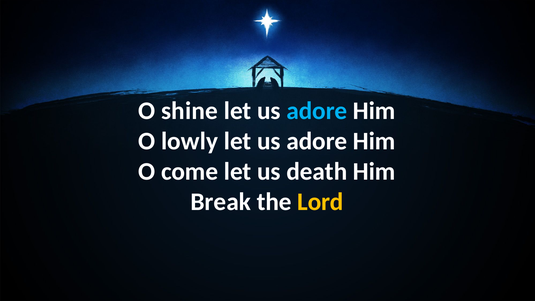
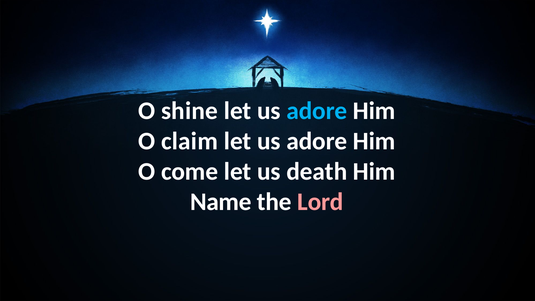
lowly: lowly -> claim
Break: Break -> Name
Lord colour: yellow -> pink
